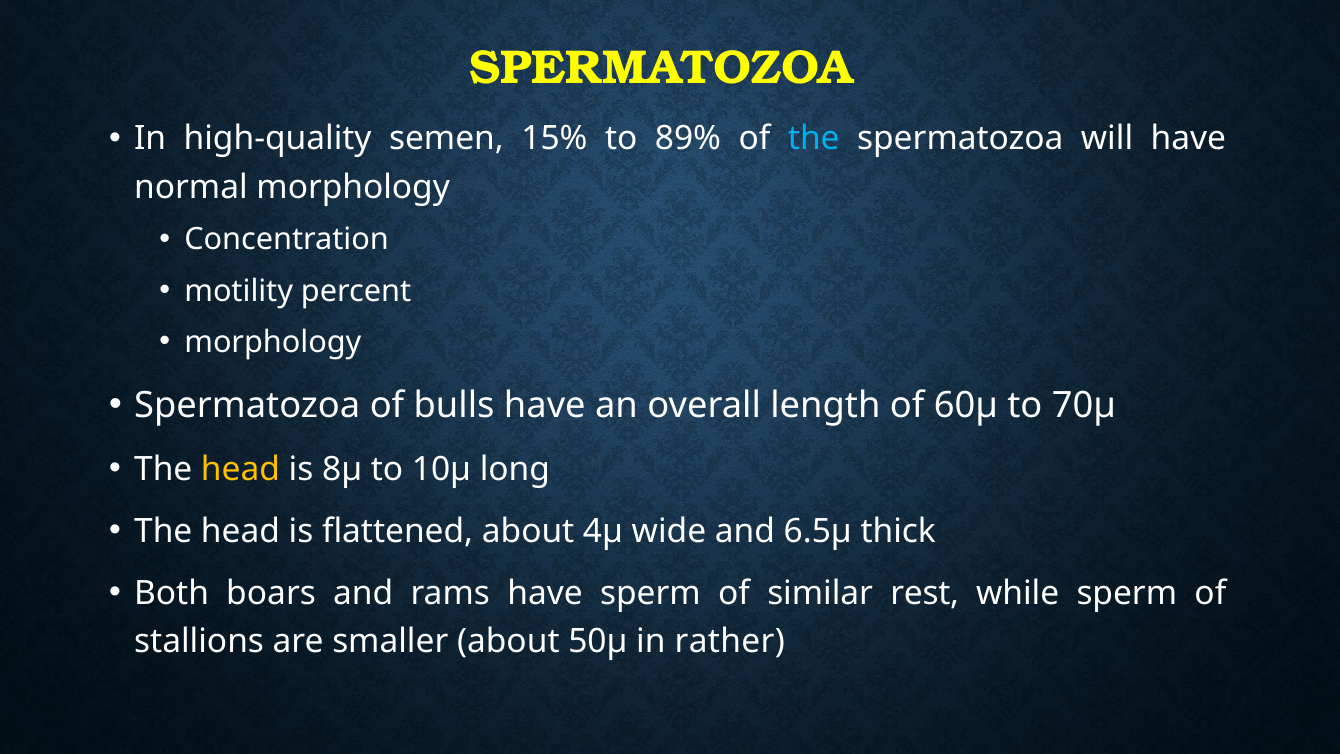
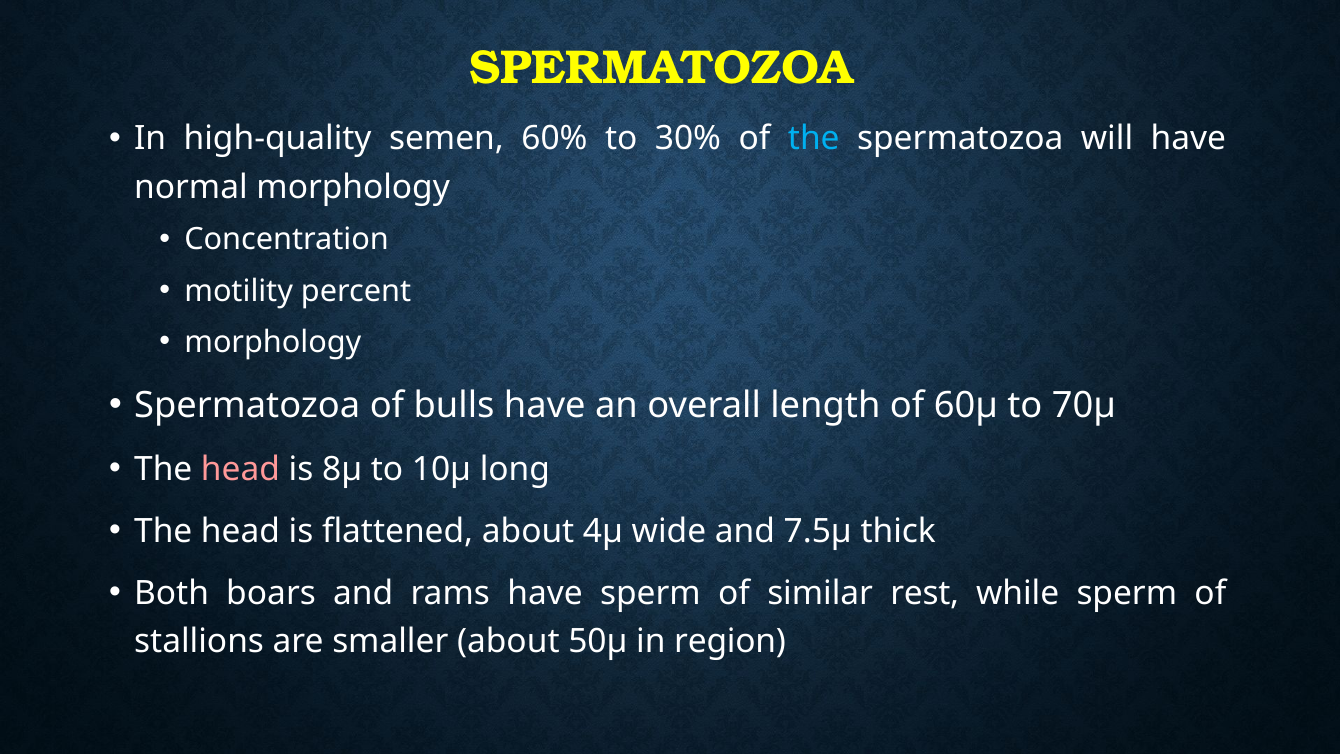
15%: 15% -> 60%
89%: 89% -> 30%
head at (241, 469) colour: yellow -> pink
6.5µ: 6.5µ -> 7.5µ
rather: rather -> region
